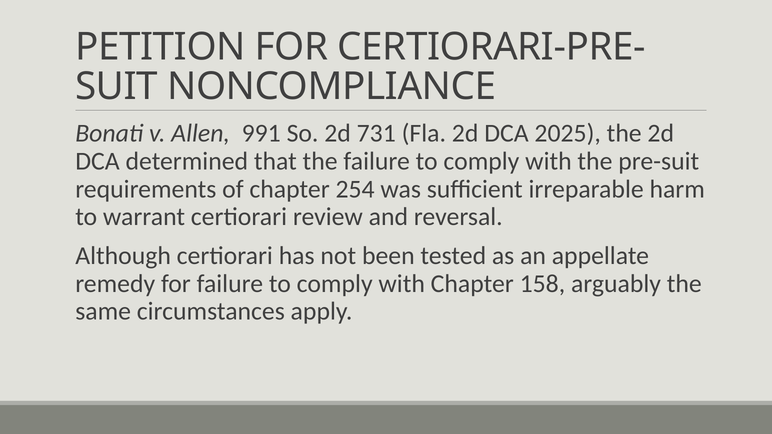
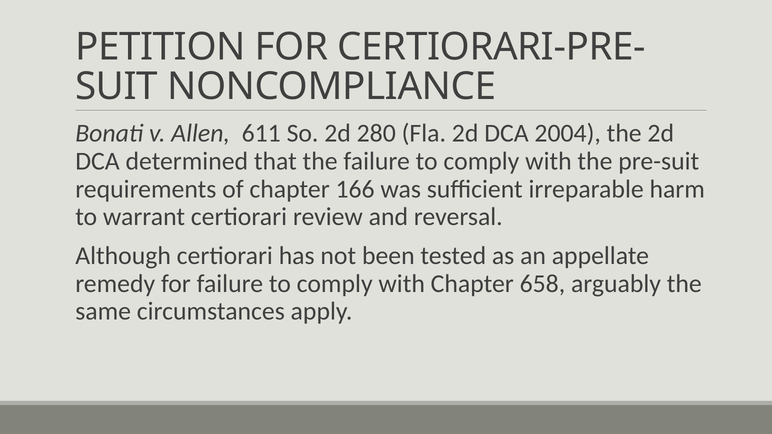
991: 991 -> 611
731: 731 -> 280
2025: 2025 -> 2004
254: 254 -> 166
158: 158 -> 658
